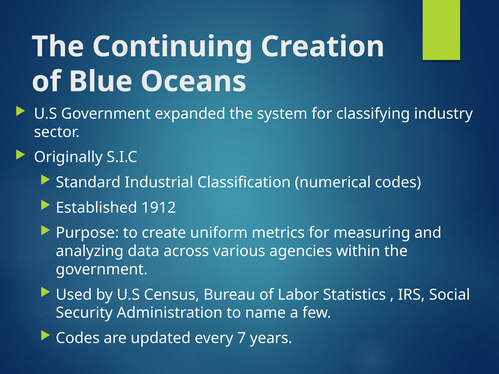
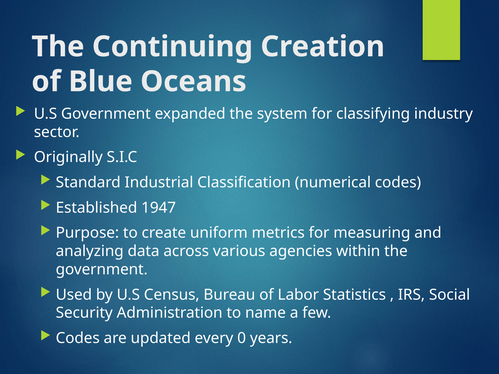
1912: 1912 -> 1947
7: 7 -> 0
